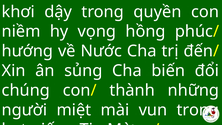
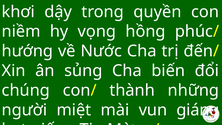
vun trong: trong -> giáng
